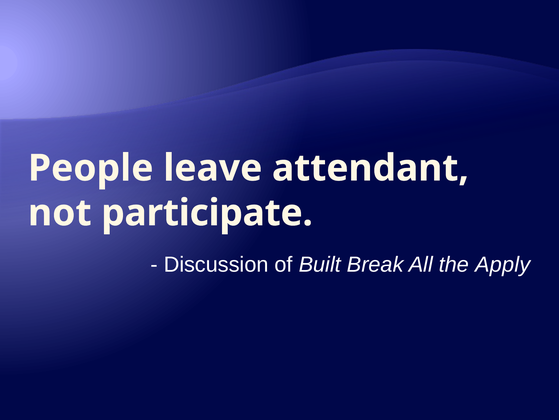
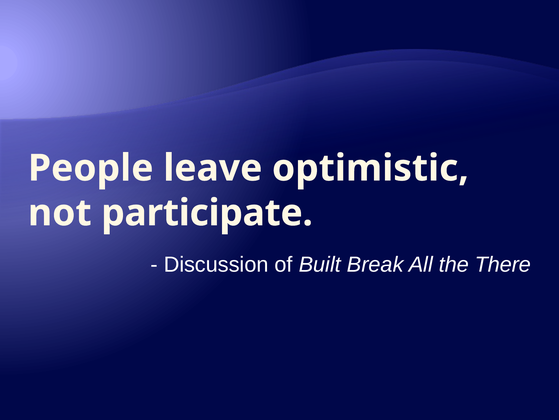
attendant: attendant -> optimistic
Apply: Apply -> There
